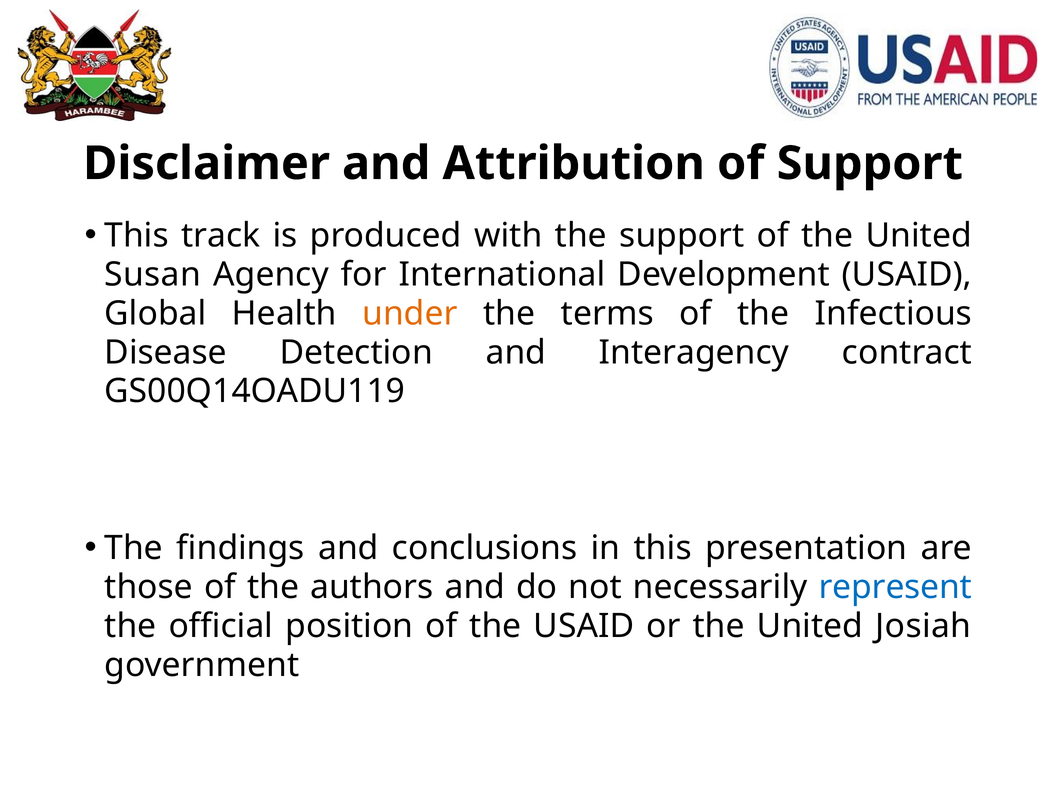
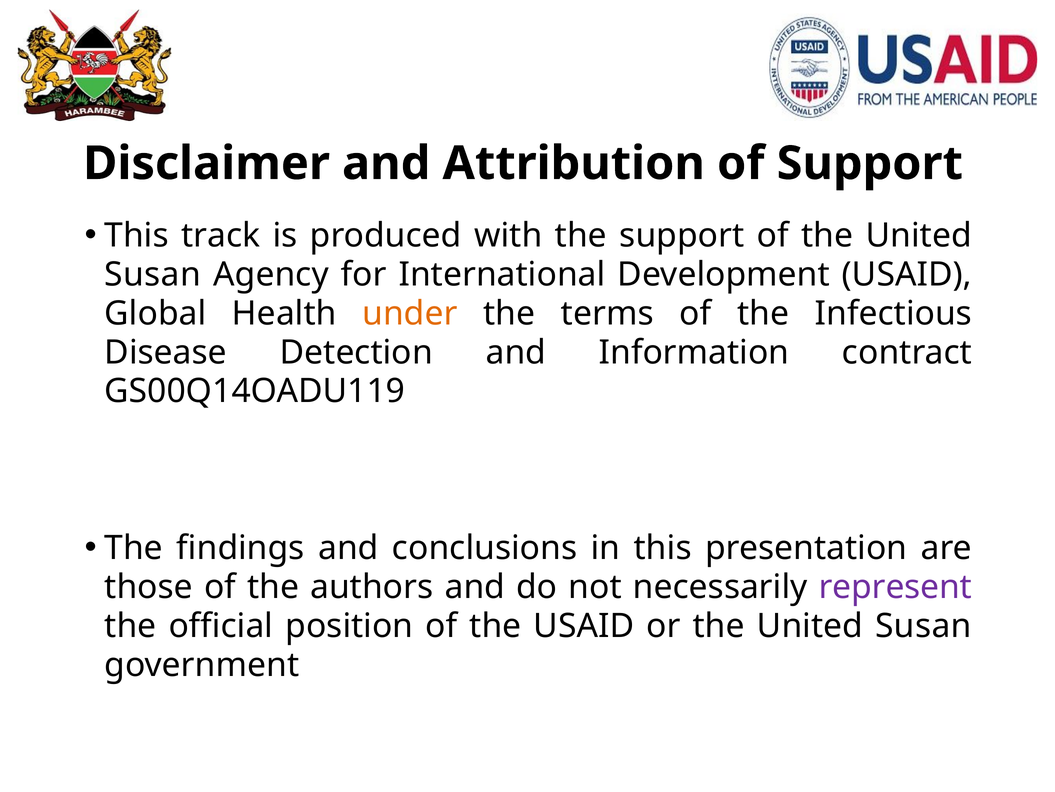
Interagency: Interagency -> Information
represent colour: blue -> purple
or the United Josiah: Josiah -> Susan
